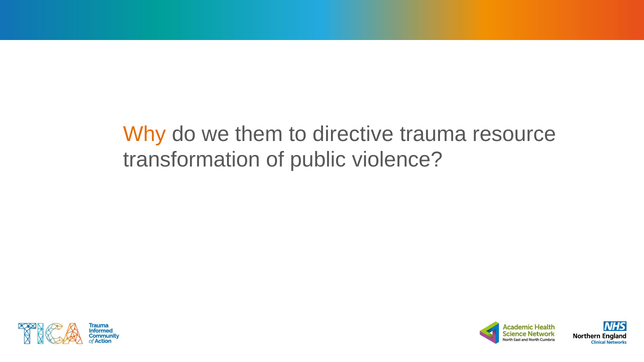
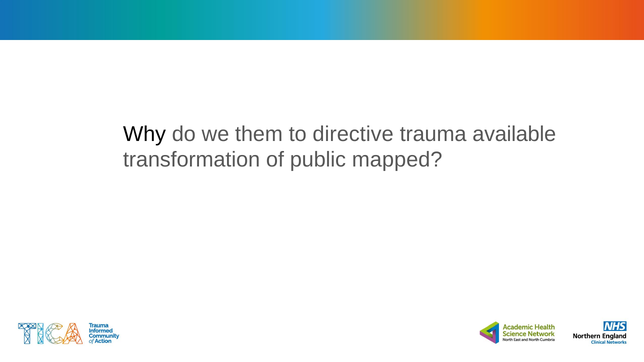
Why colour: orange -> black
resource: resource -> available
violence: violence -> mapped
